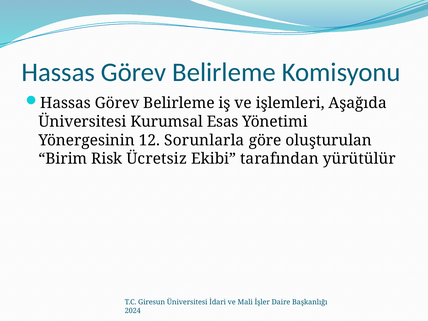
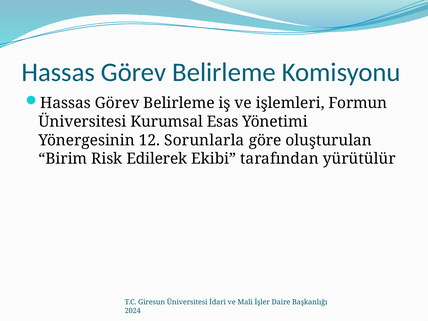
Aşağıda: Aşağıda -> Formun
Ücretsiz: Ücretsiz -> Edilerek
